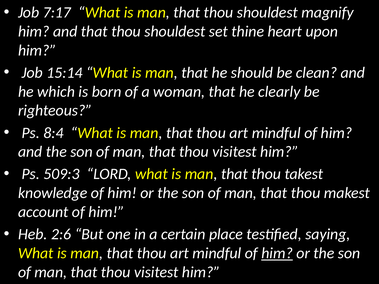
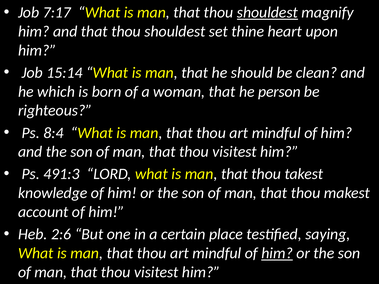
shouldest at (267, 12) underline: none -> present
clearly: clearly -> person
509:3: 509:3 -> 491:3
